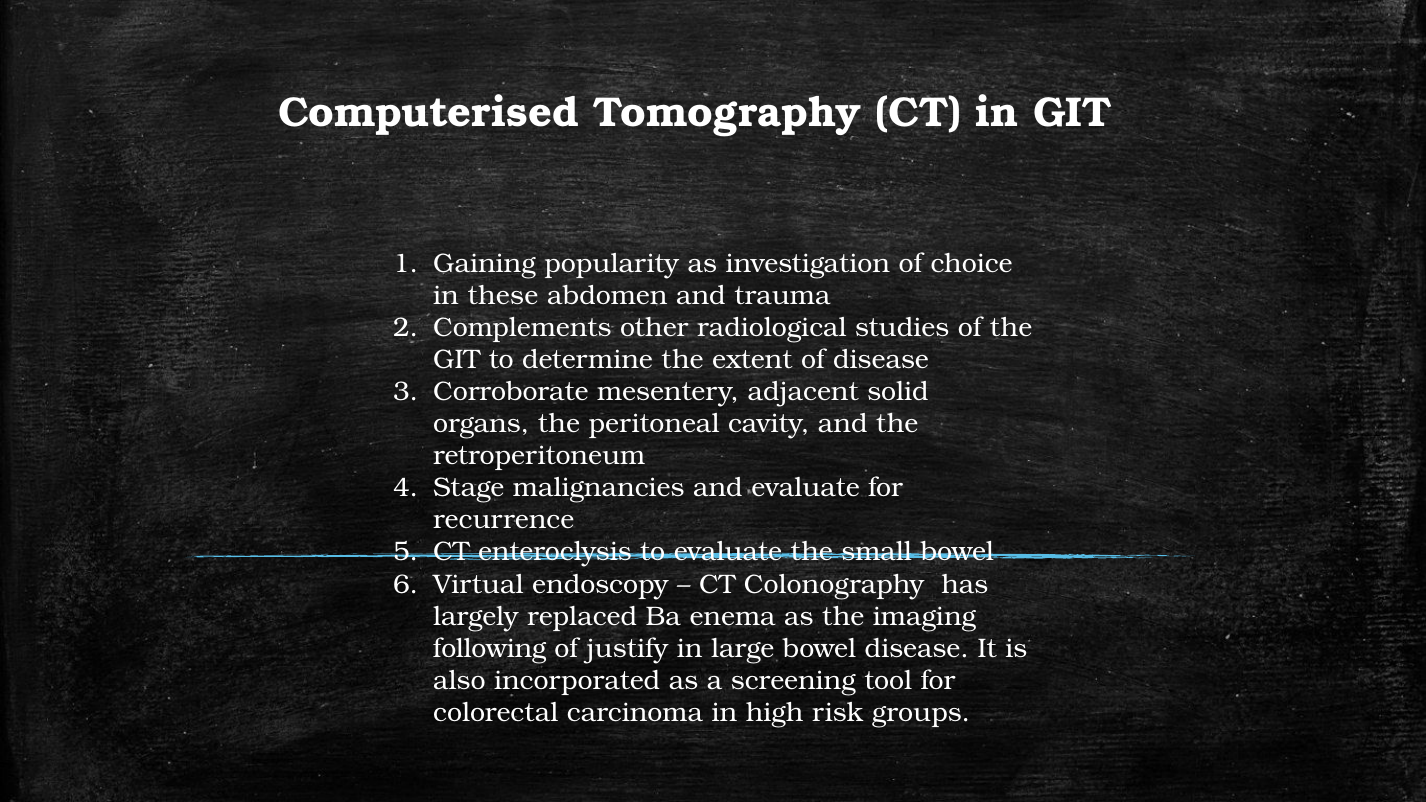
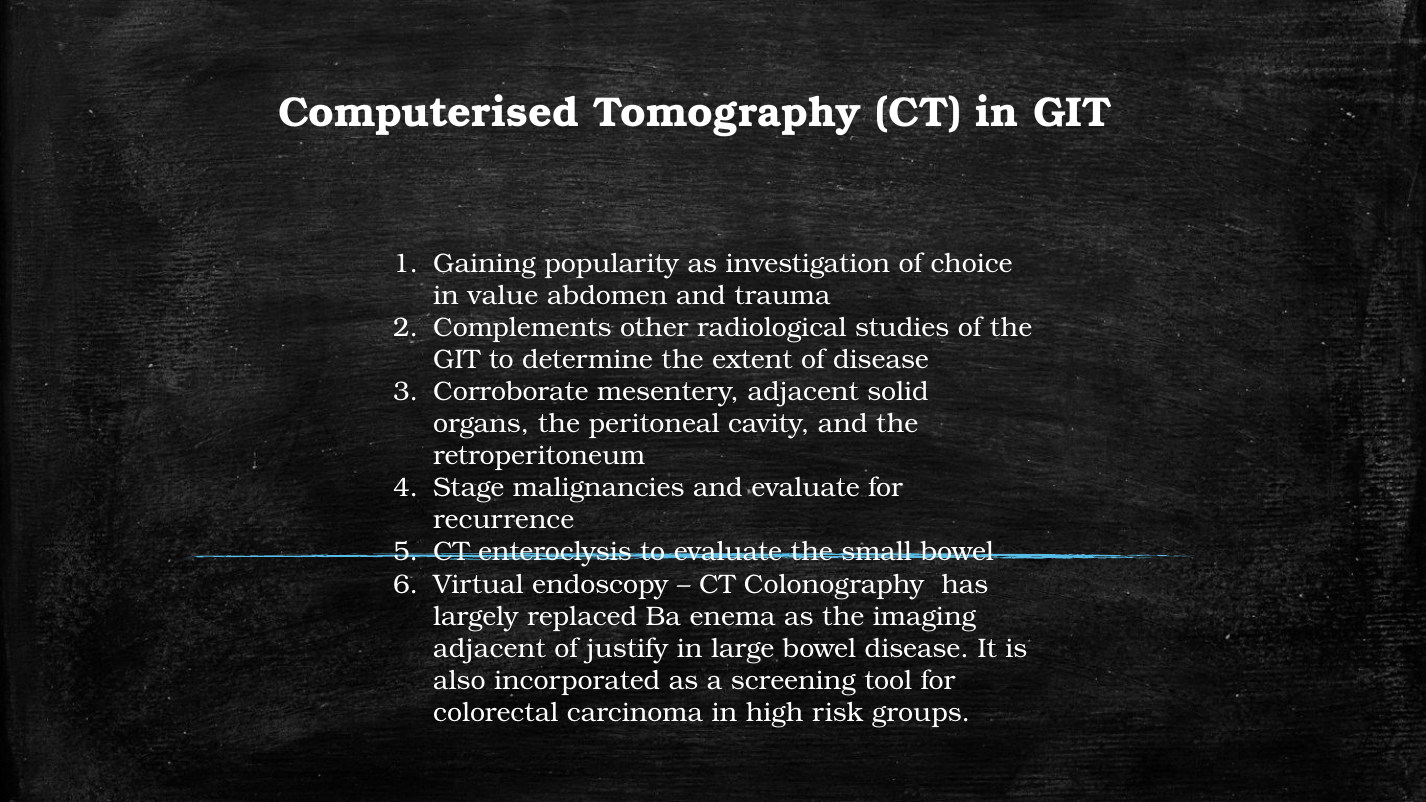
these: these -> value
following at (490, 648): following -> adjacent
